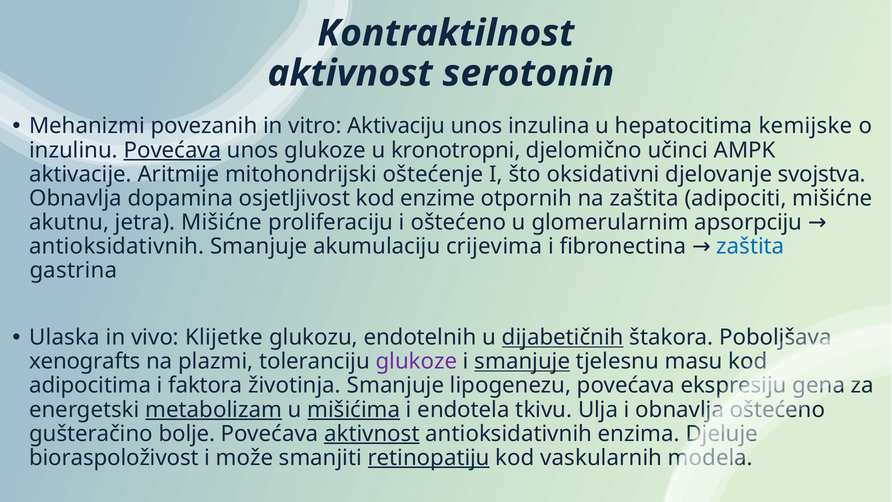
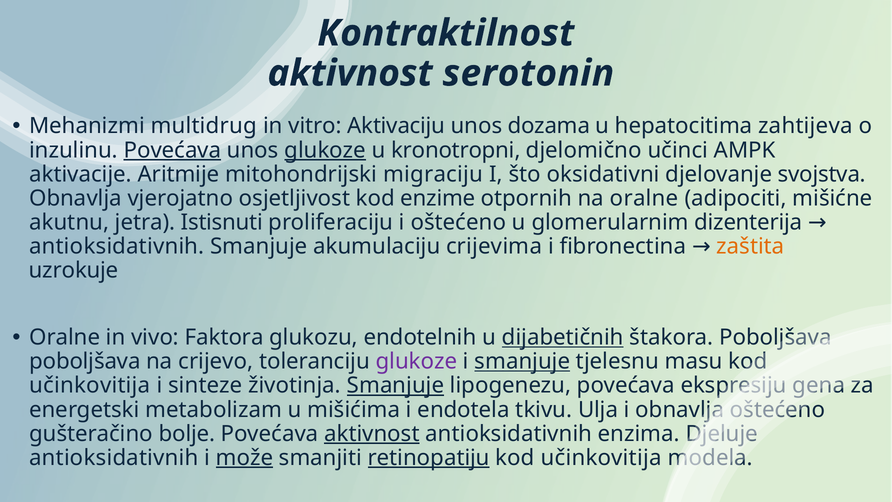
povezanih: povezanih -> multidrug
inzulina: inzulina -> dozama
kemijske: kemijske -> zahtijeva
glukoze at (325, 150) underline: none -> present
oštećenje: oštećenje -> migraciju
dopamina: dopamina -> vjerojatno
na zaštita: zaštita -> oralne
jetra Mišićne: Mišićne -> Istisnuti
apsorpciju: apsorpciju -> dizenterija
zaštita at (750, 246) colour: blue -> orange
gastrina: gastrina -> uzrokuje
Ulaska at (65, 337): Ulaska -> Oralne
Klijetke: Klijetke -> Faktora
xenografts at (85, 361): xenografts -> poboljšava
plazmi: plazmi -> crijevo
adipocitima at (90, 385): adipocitima -> učinkovitija
faktora: faktora -> sinteze
Smanjuje at (396, 385) underline: none -> present
metabolizam underline: present -> none
mišićima underline: present -> none
bioraspoloživost at (114, 458): bioraspoloživost -> antioksidativnih
može underline: none -> present
vaskularnih at (601, 458): vaskularnih -> učinkovitija
